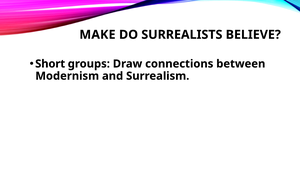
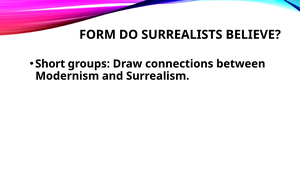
MAKE: MAKE -> FORM
